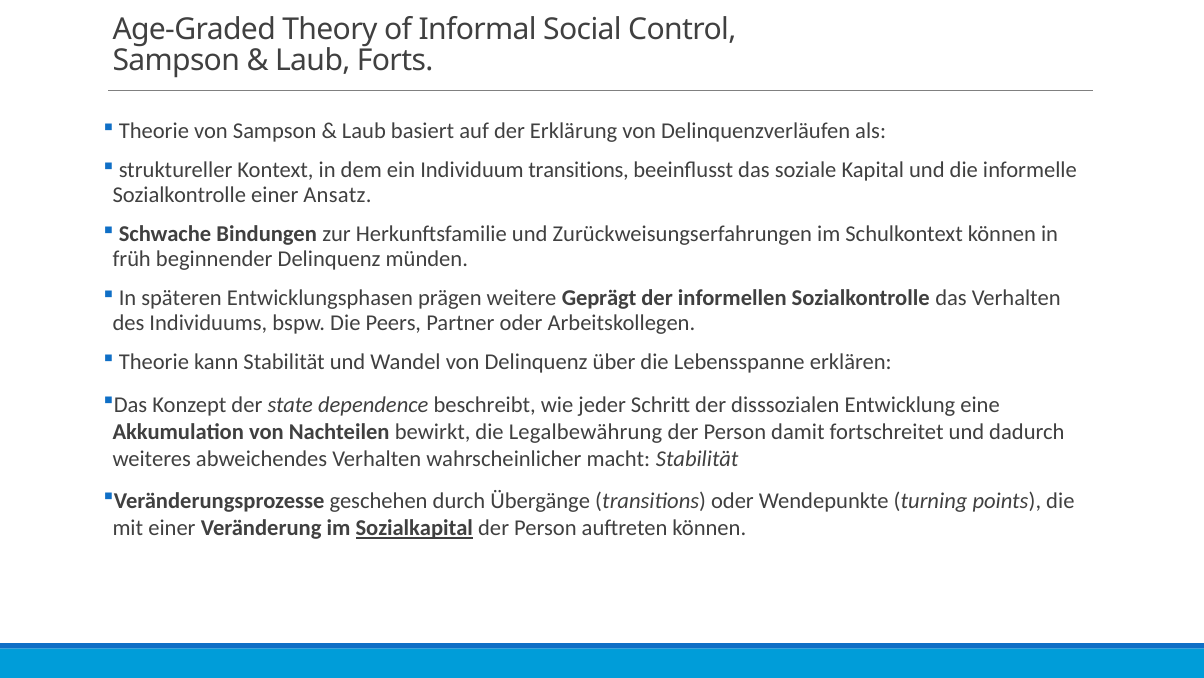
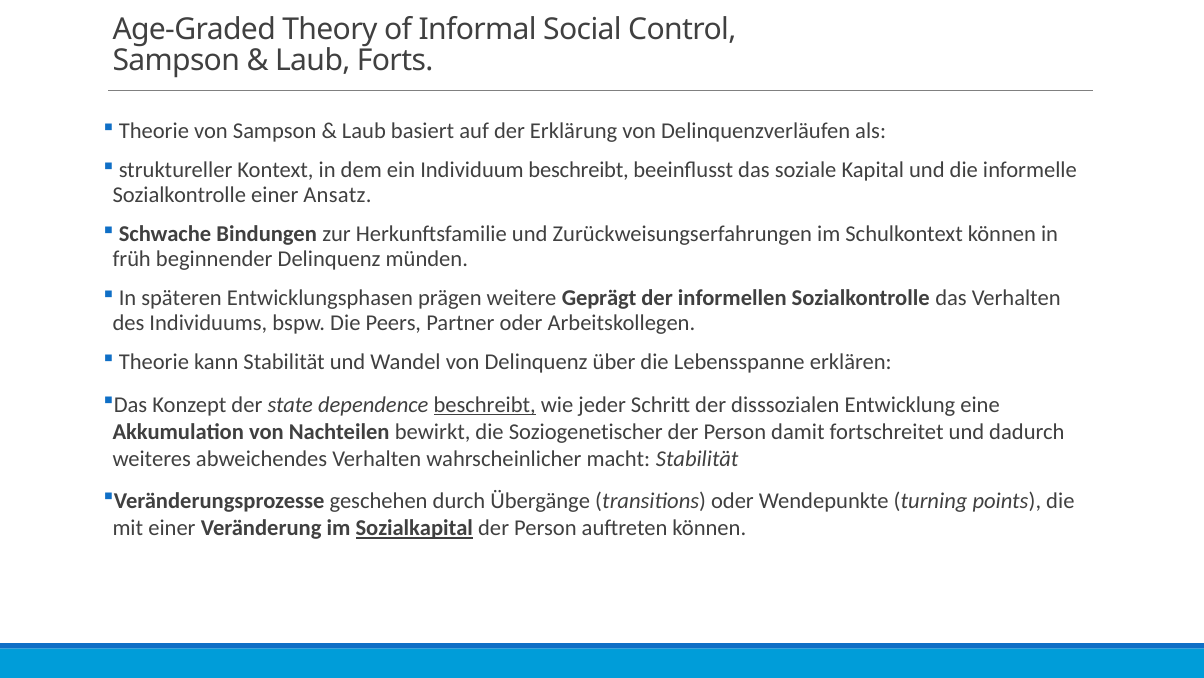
Individuum transitions: transitions -> beschreibt
beschreibt at (485, 404) underline: none -> present
Legalbewährung: Legalbewährung -> Soziogenetischer
